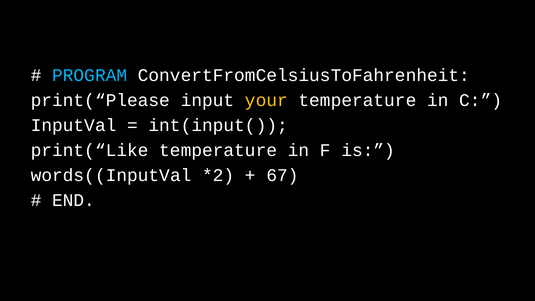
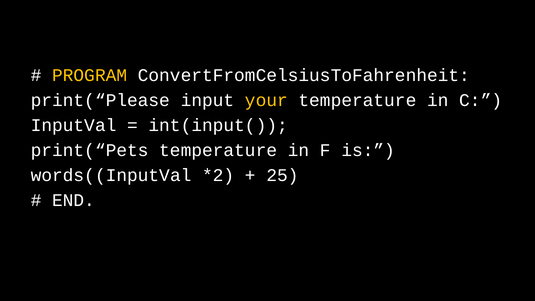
PROGRAM colour: light blue -> yellow
print(“Like: print(“Like -> print(“Pets
67: 67 -> 25
